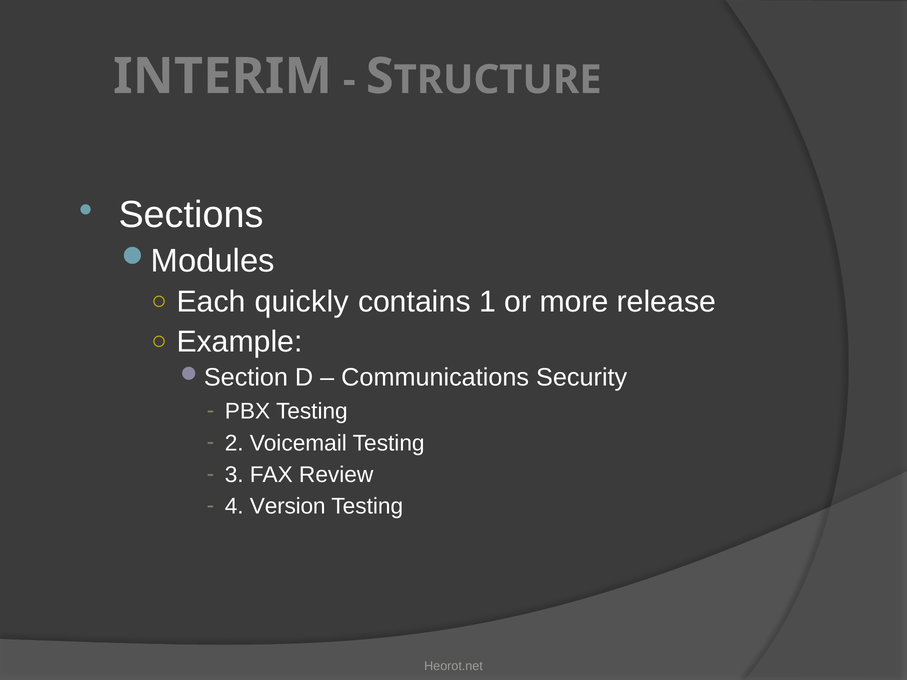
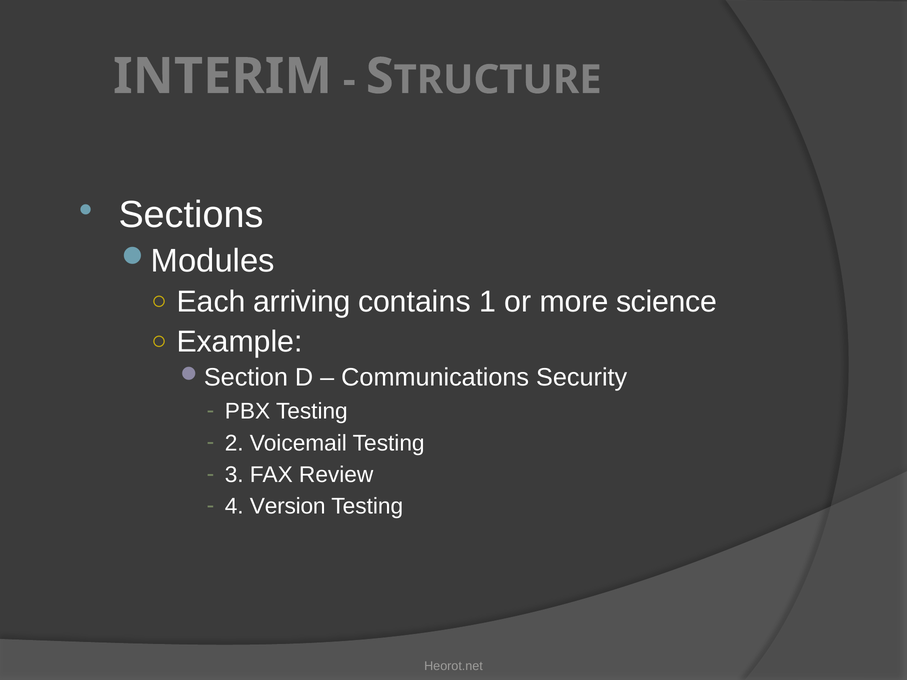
quickly: quickly -> arriving
release: release -> science
